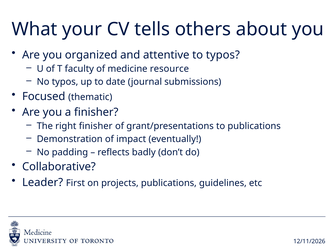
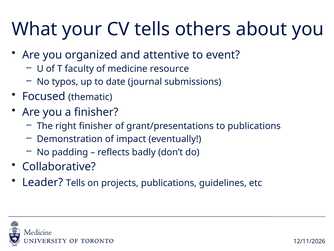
to typos: typos -> event
Leader First: First -> Tells
